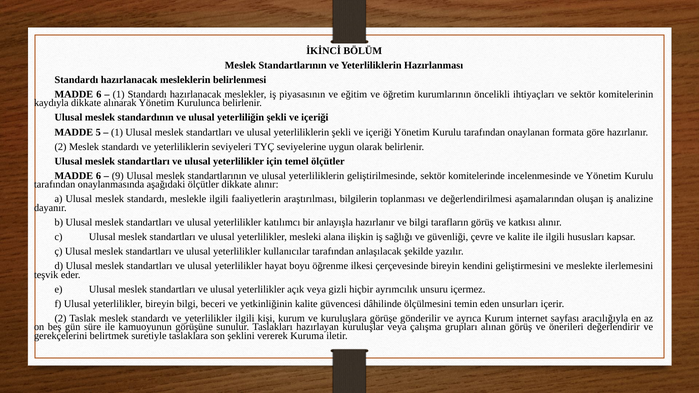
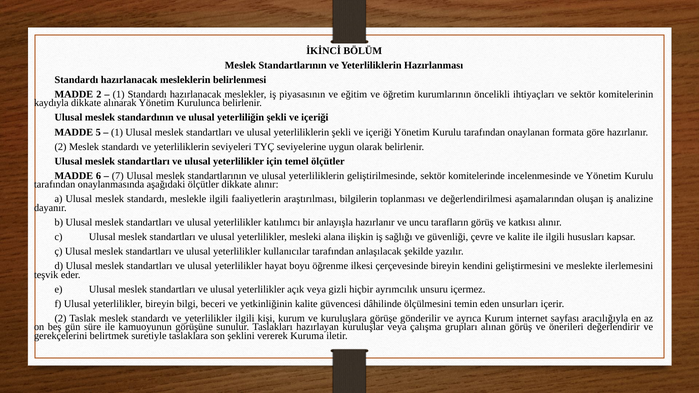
6 at (99, 94): 6 -> 2
9: 9 -> 7
ve bilgi: bilgi -> uncu
